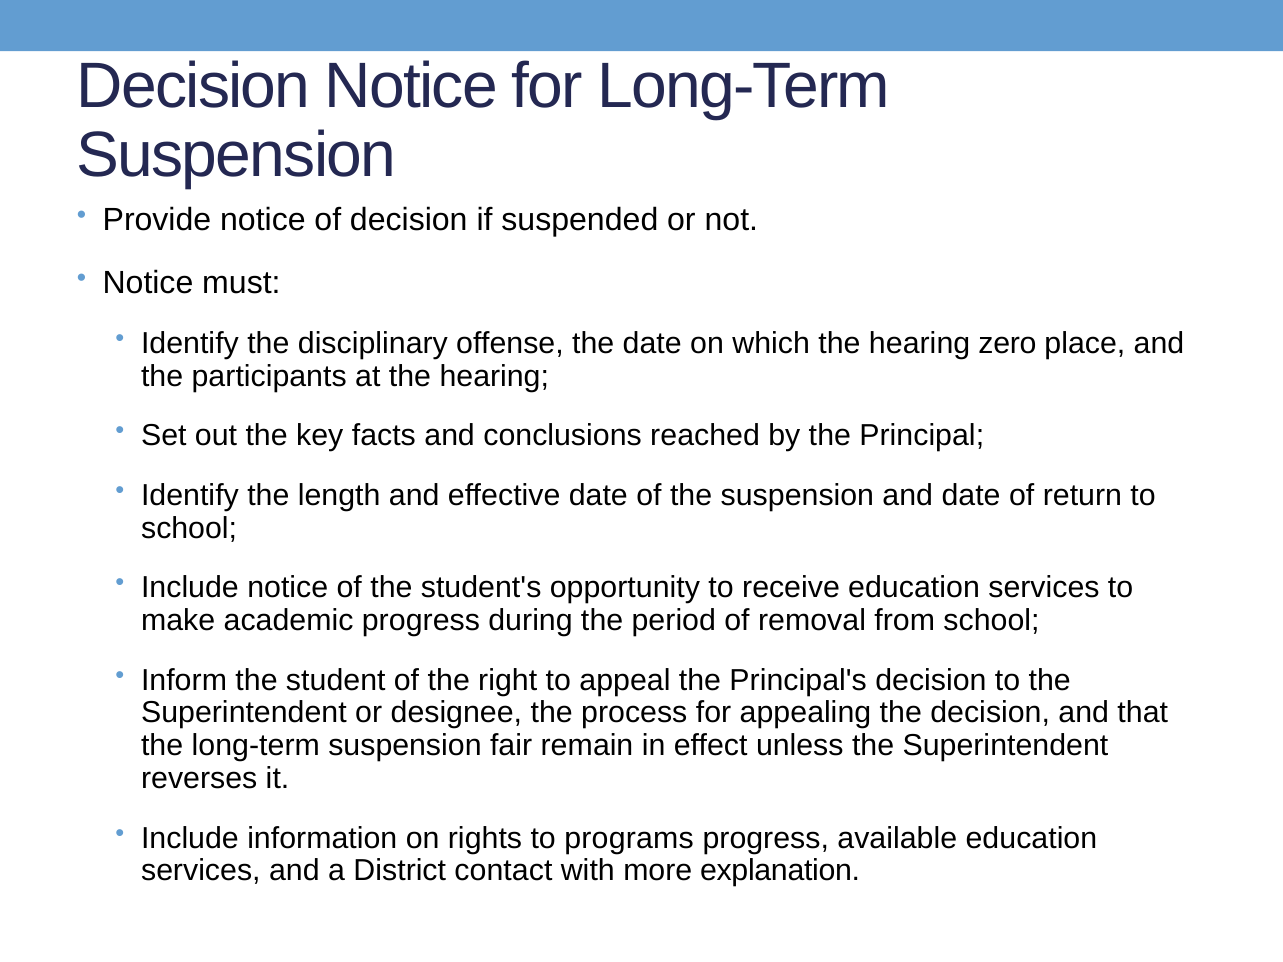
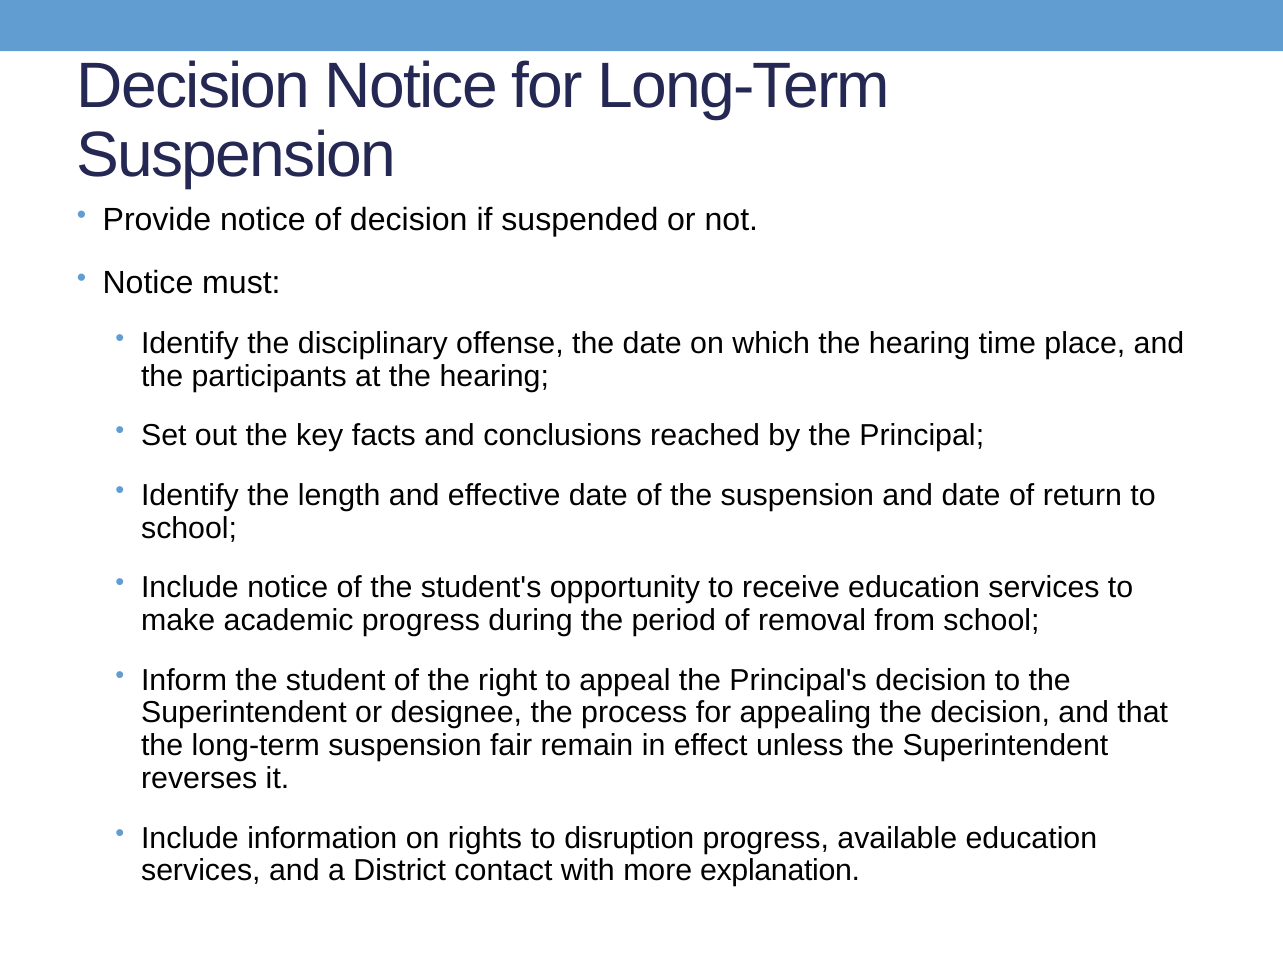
zero: zero -> time
programs: programs -> disruption
